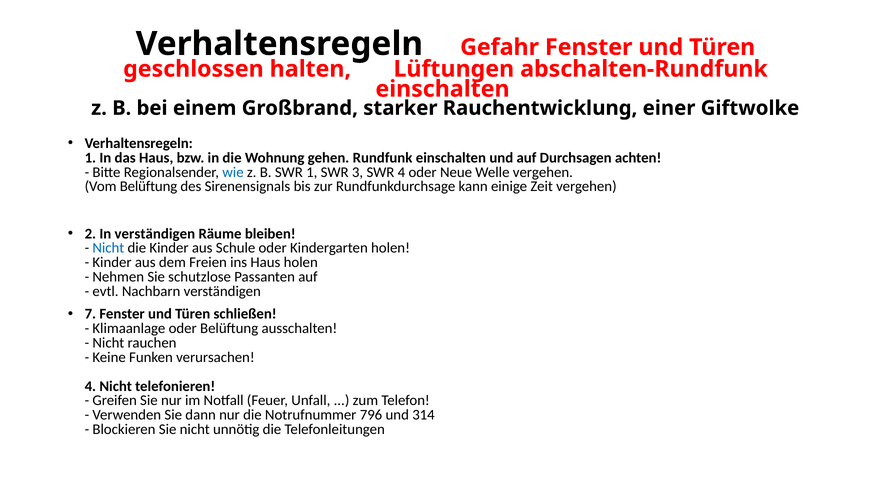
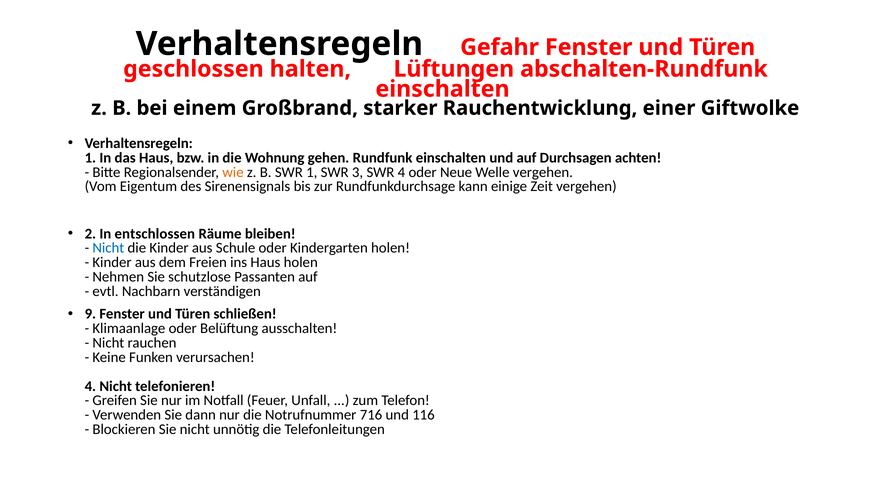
wie colour: blue -> orange
Vom Belüftung: Belüftung -> Eigentum
In verständigen: verständigen -> entschlossen
7: 7 -> 9
796: 796 -> 716
314: 314 -> 116
